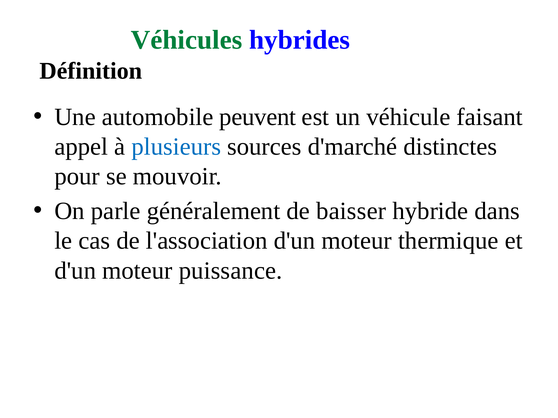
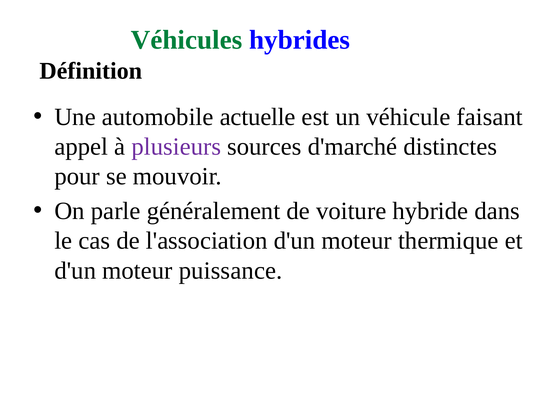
peuvent: peuvent -> actuelle
plusieurs colour: blue -> purple
baisser: baisser -> voiture
